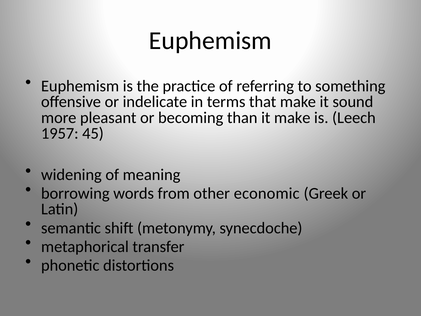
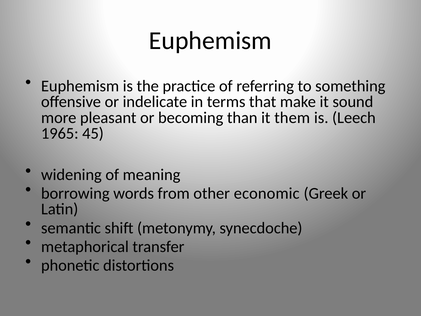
it make: make -> them
1957: 1957 -> 1965
